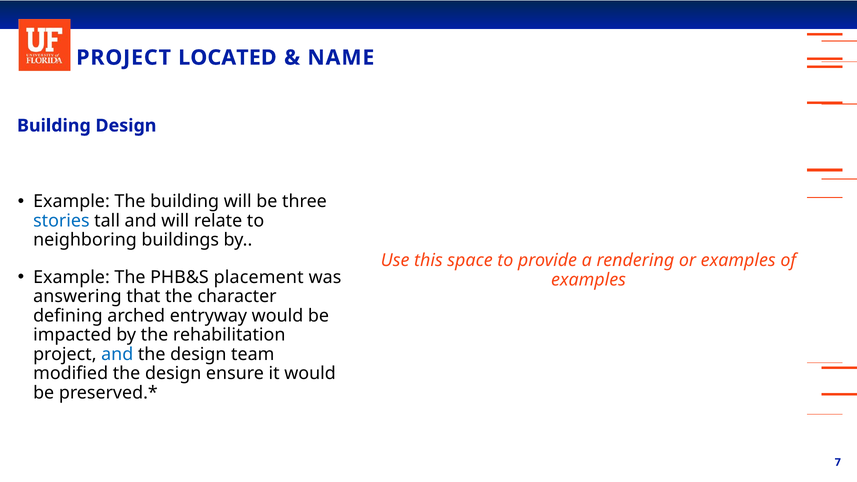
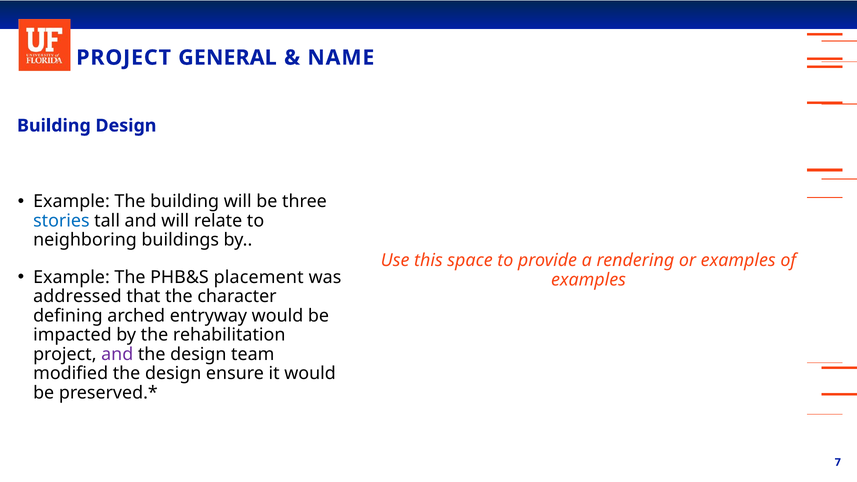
LOCATED: LOCATED -> GENERAL
answering: answering -> addressed
and at (117, 354) colour: blue -> purple
